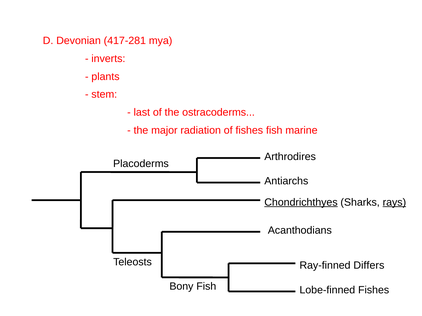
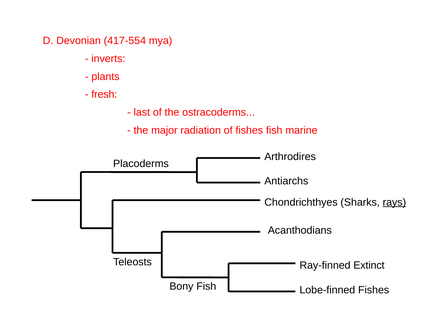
417-281: 417-281 -> 417-554
stem: stem -> fresh
Chondrichthyes underline: present -> none
Differs: Differs -> Extinct
